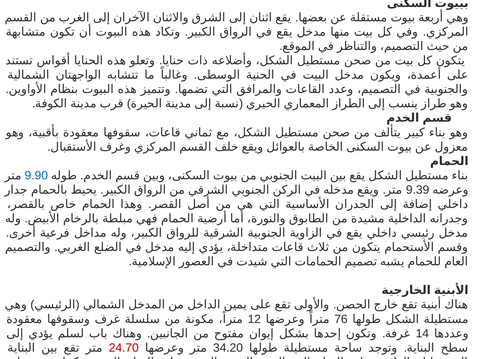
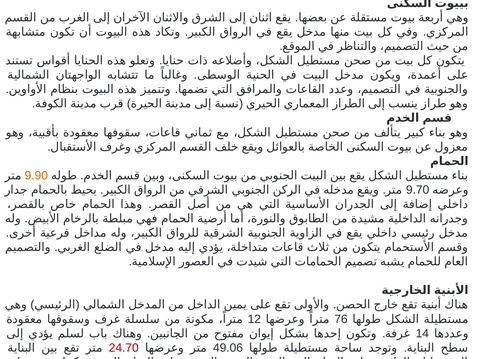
9.90 colour: blue -> orange
9.39: 9.39 -> 9.70
34.20: 34.20 -> 49.06
